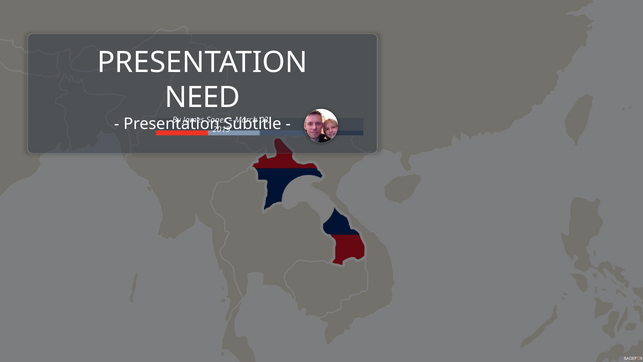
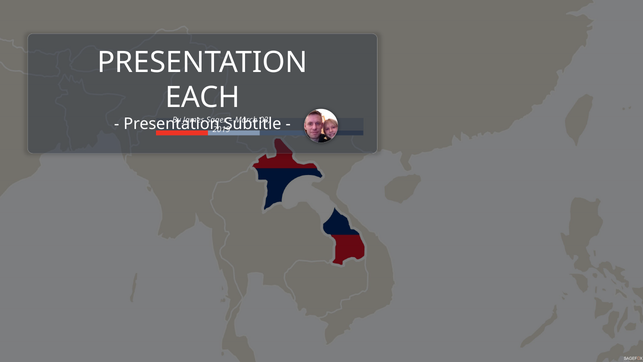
NEED: NEED -> EACH
